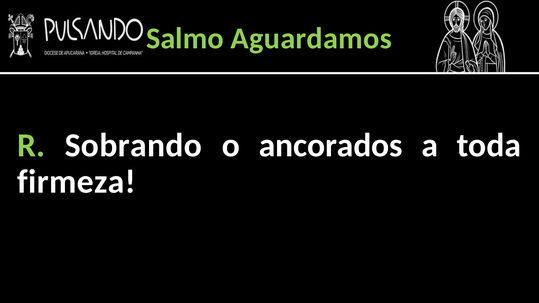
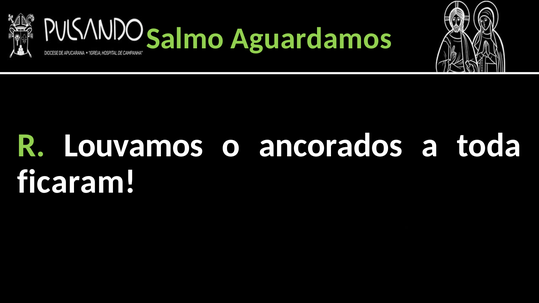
Sobrando: Sobrando -> Louvamos
firmeza: firmeza -> ficaram
